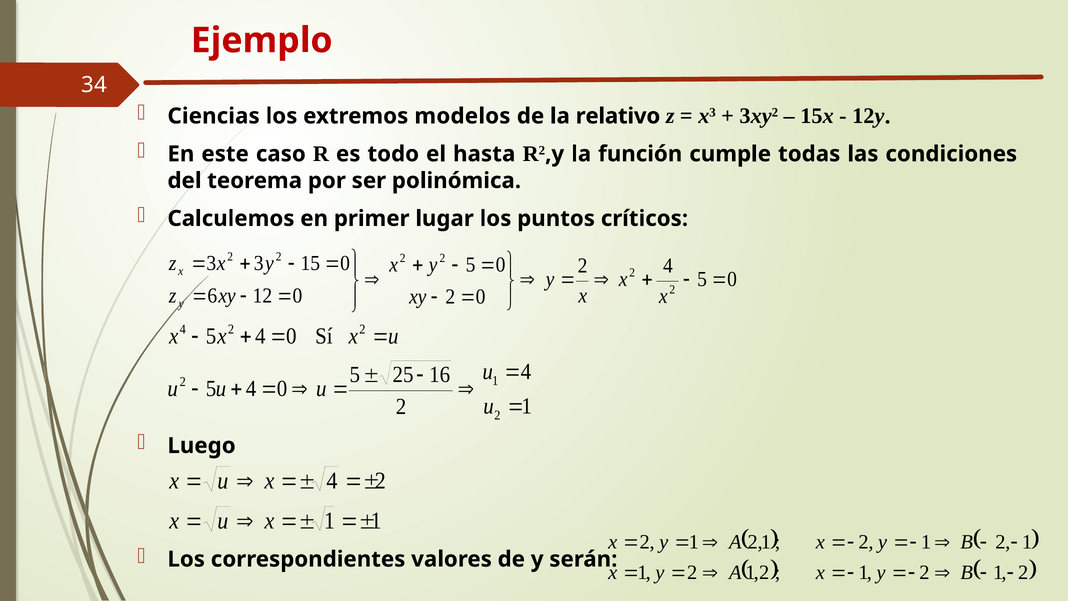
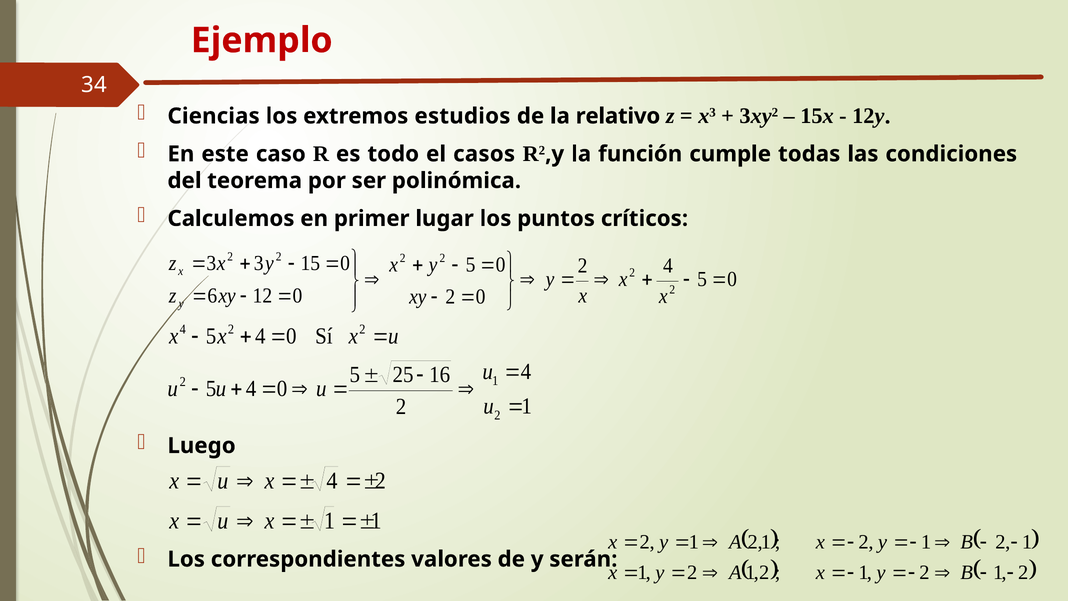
modelos: modelos -> estudios
hasta: hasta -> casos
